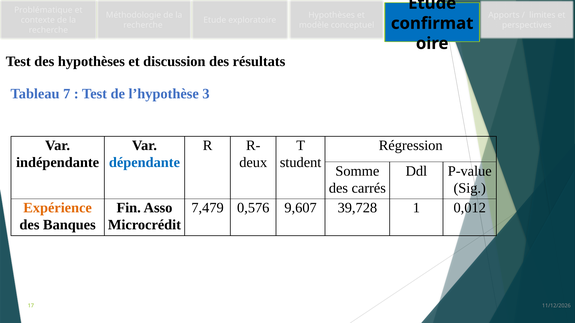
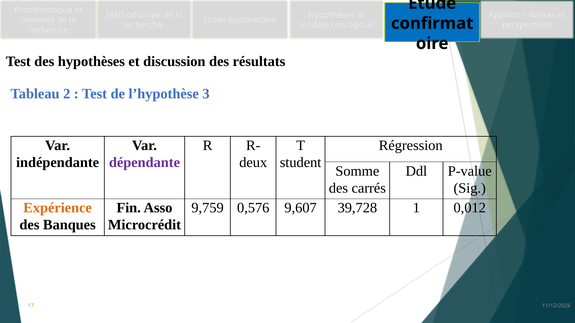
7: 7 -> 2
dépendante colour: blue -> purple
7,479: 7,479 -> 9,759
